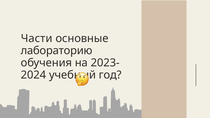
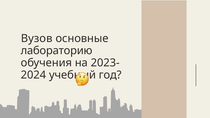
Части: Части -> Вузов
